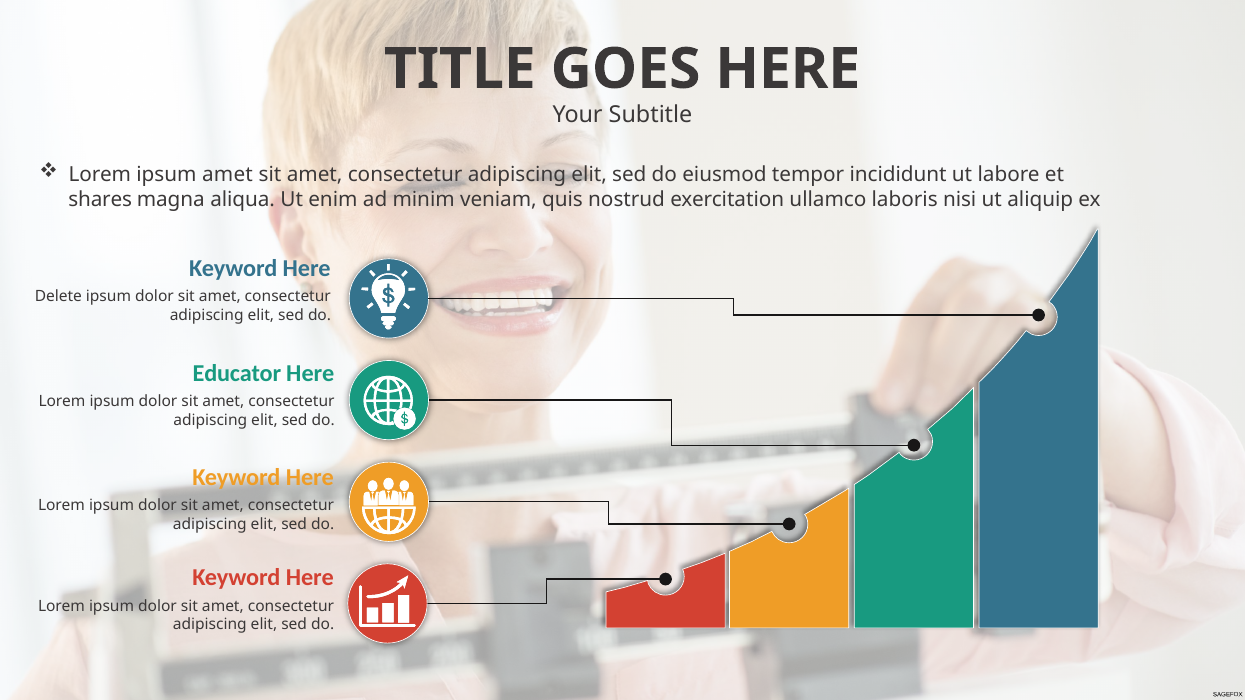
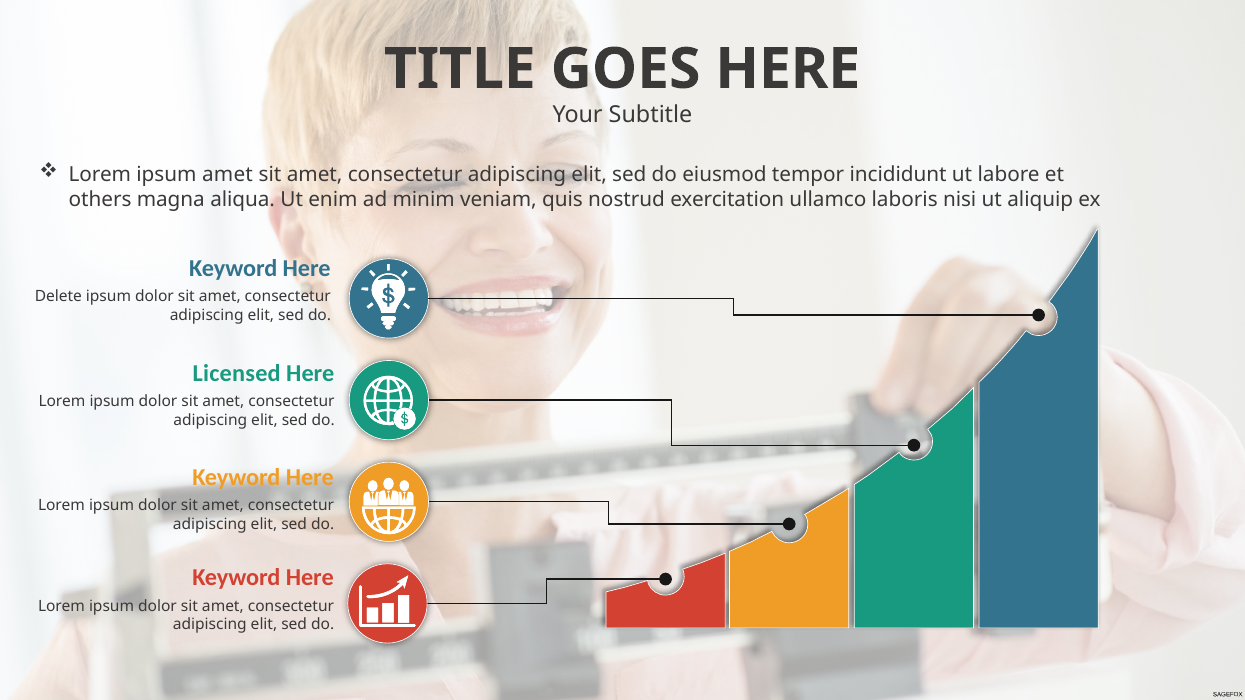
shares: shares -> others
Educator: Educator -> Licensed
